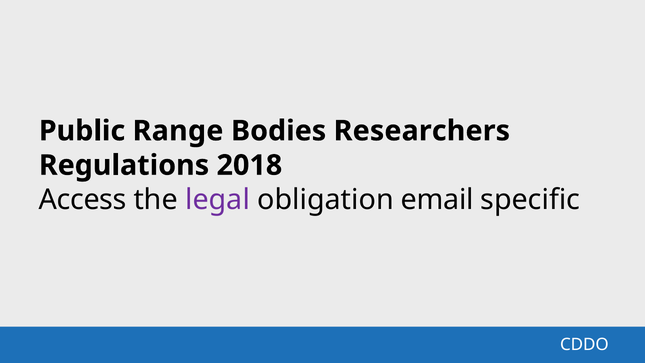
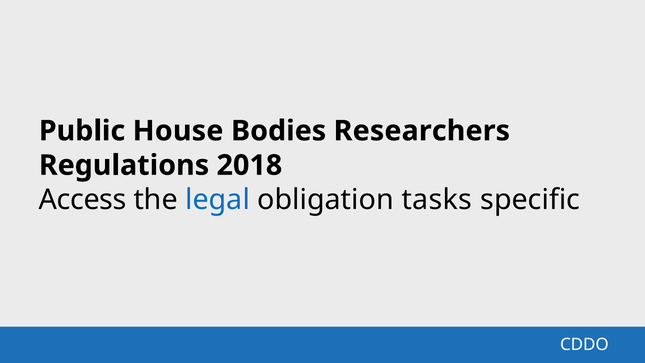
Range: Range -> House
legal colour: purple -> blue
email: email -> tasks
